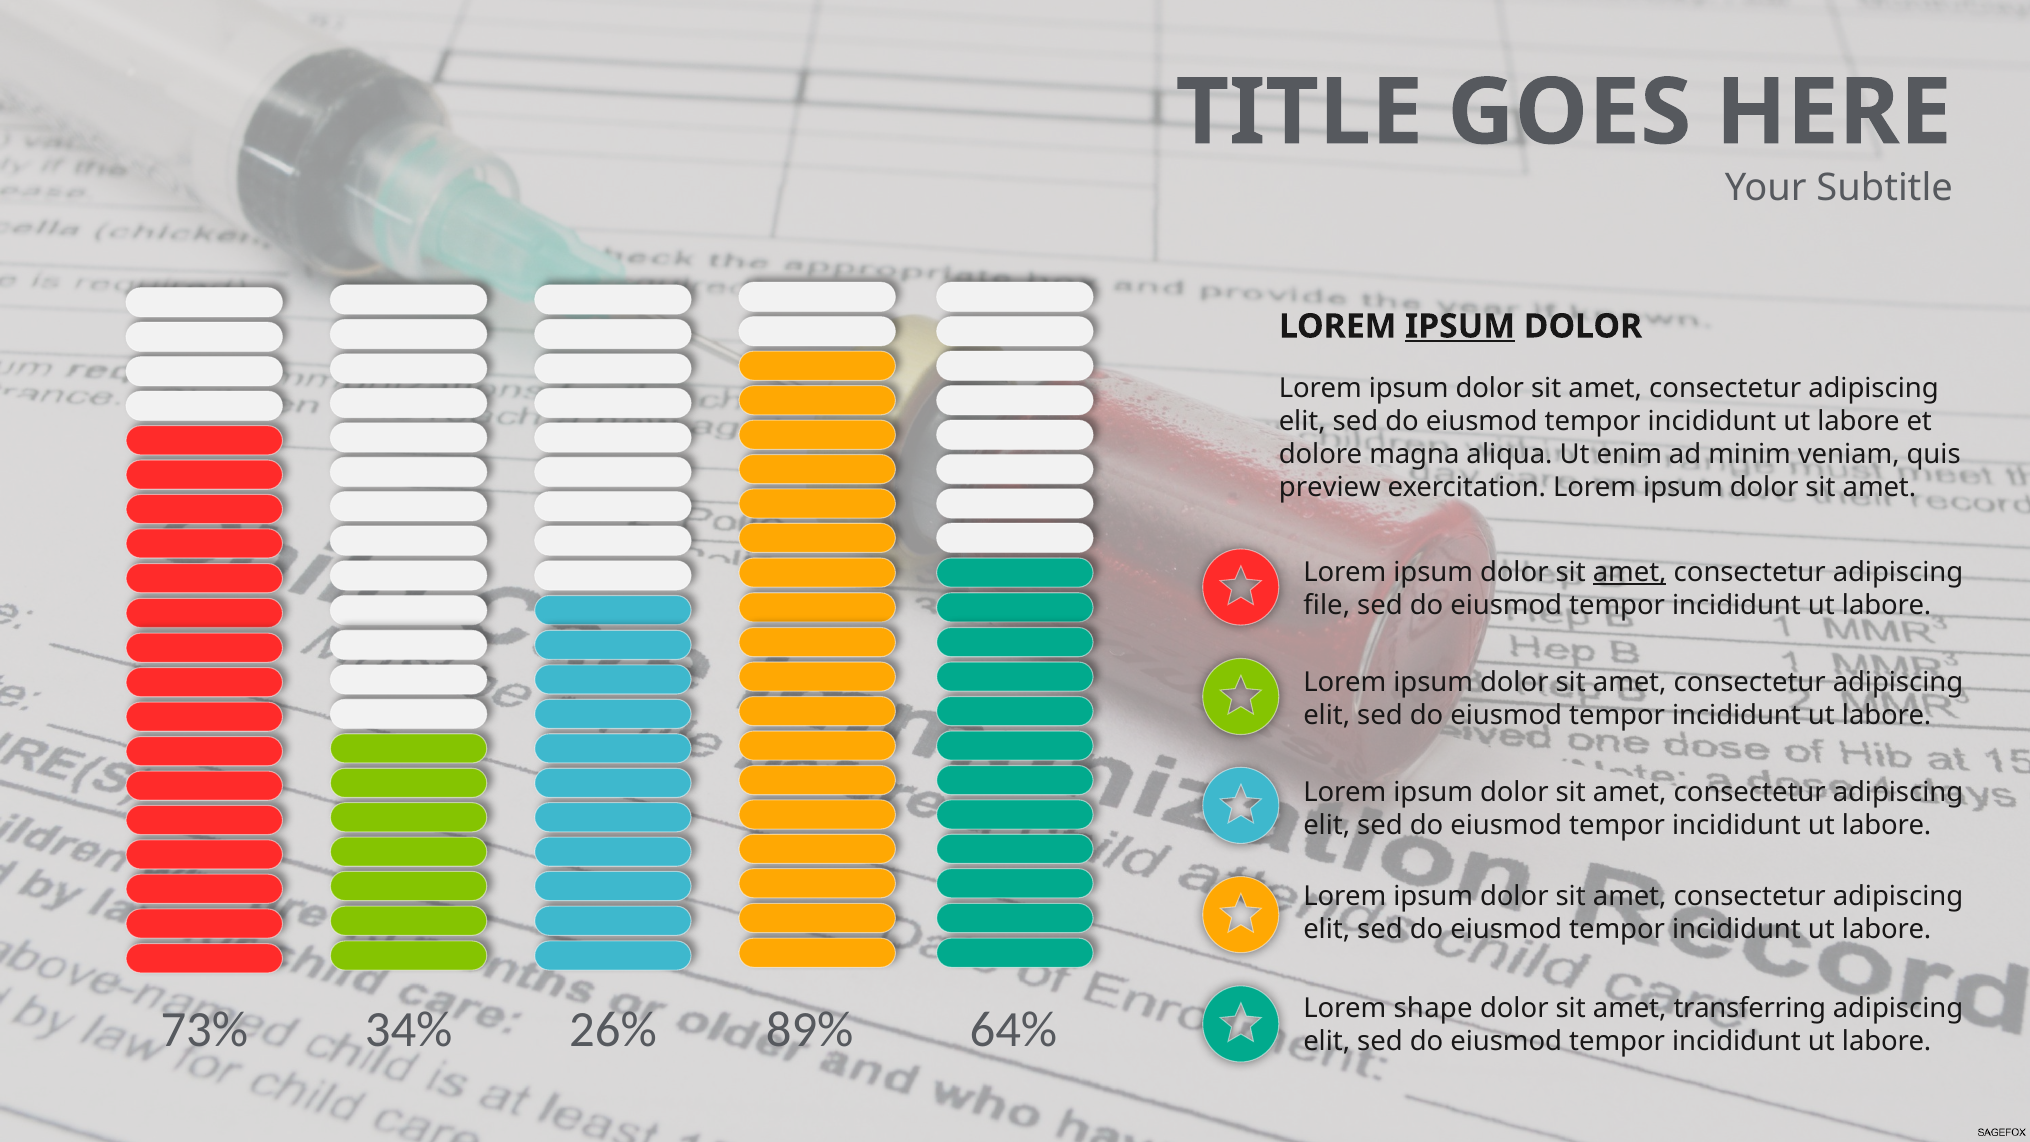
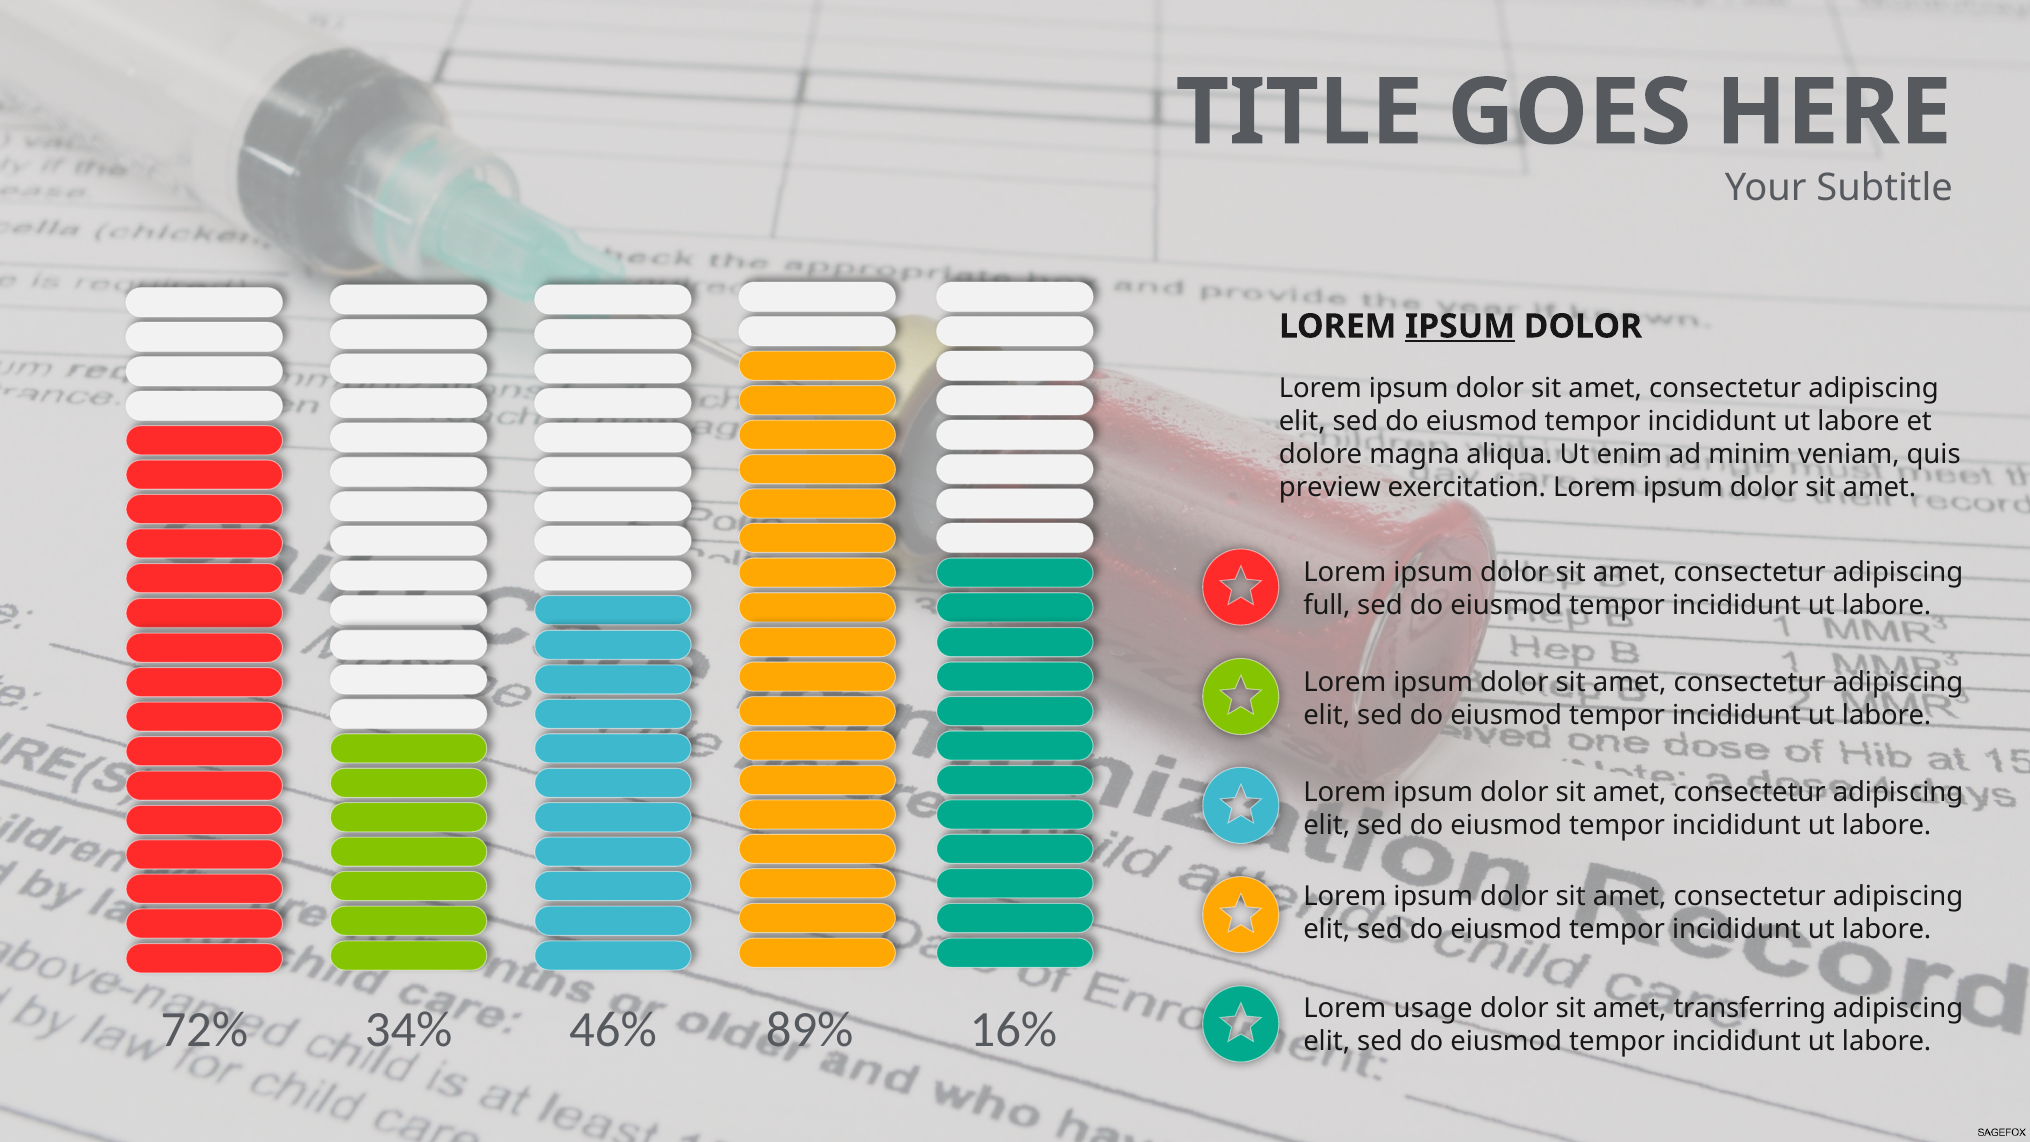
amet at (1630, 572) underline: present -> none
file: file -> full
shape: shape -> usage
73%: 73% -> 72%
26%: 26% -> 46%
64%: 64% -> 16%
